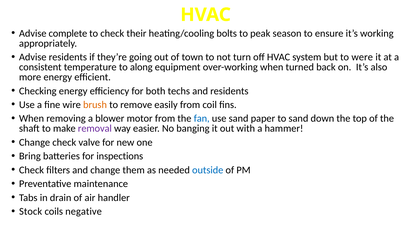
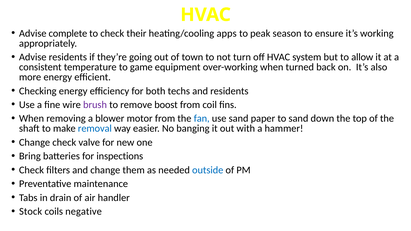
bolts: bolts -> apps
were: were -> allow
along: along -> game
brush colour: orange -> purple
easily: easily -> boost
removal colour: purple -> blue
